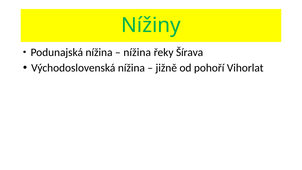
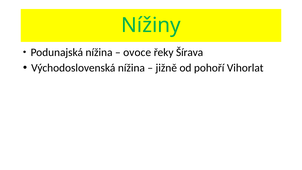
nížina at (137, 52): nížina -> ovoce
